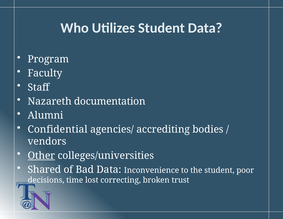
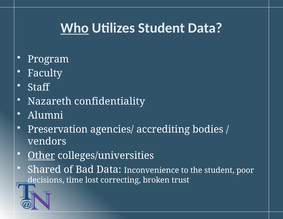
Who underline: none -> present
documentation: documentation -> confidentiality
Confidential: Confidential -> Preservation
